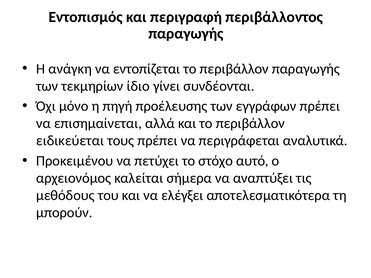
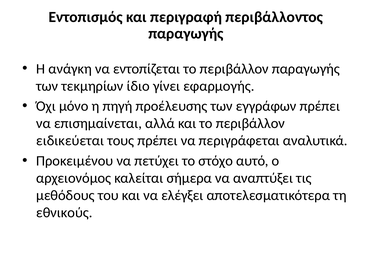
συνδέονται: συνδέονται -> εφαρμογής
μπορούν: μπορούν -> εθνικούς
